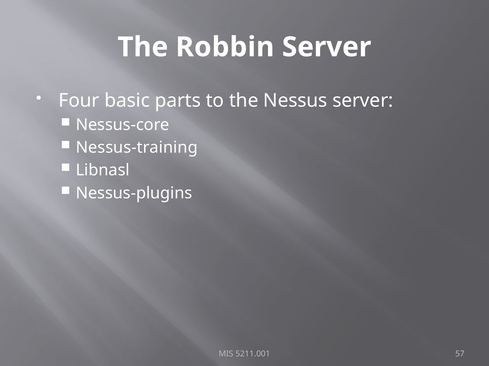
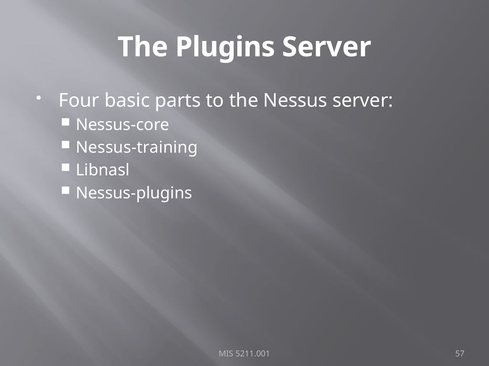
Robbin: Robbin -> Plugins
